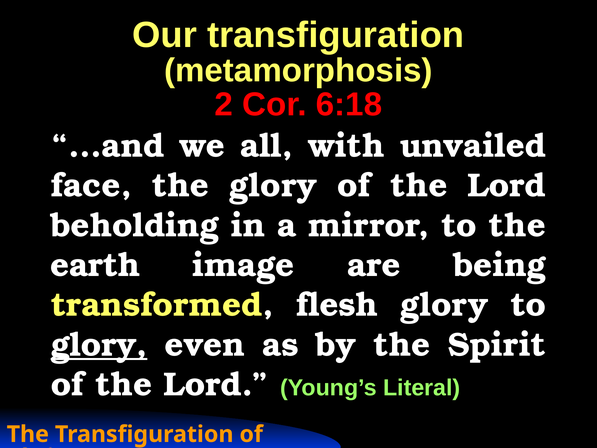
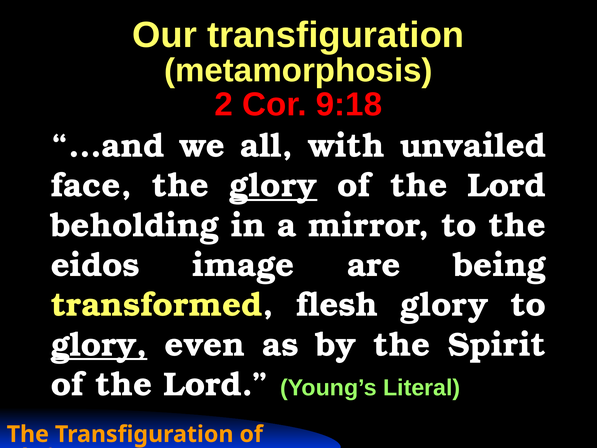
6:18: 6:18 -> 9:18
glory at (273, 185) underline: none -> present
earth: earth -> eidos
